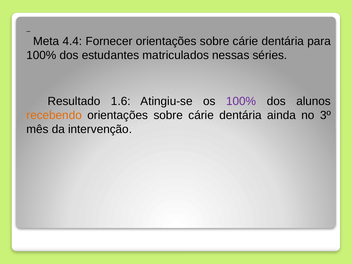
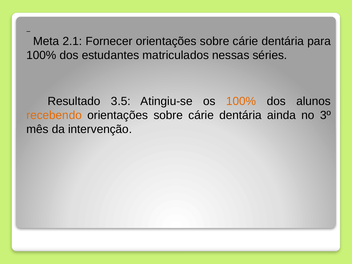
4.4: 4.4 -> 2.1
1.6: 1.6 -> 3.5
100% at (241, 101) colour: purple -> orange
